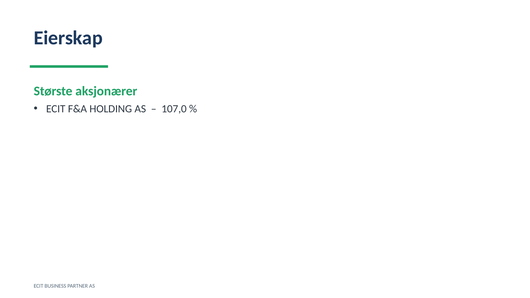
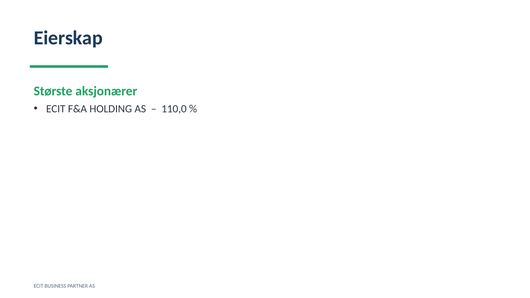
107,0: 107,0 -> 110,0
